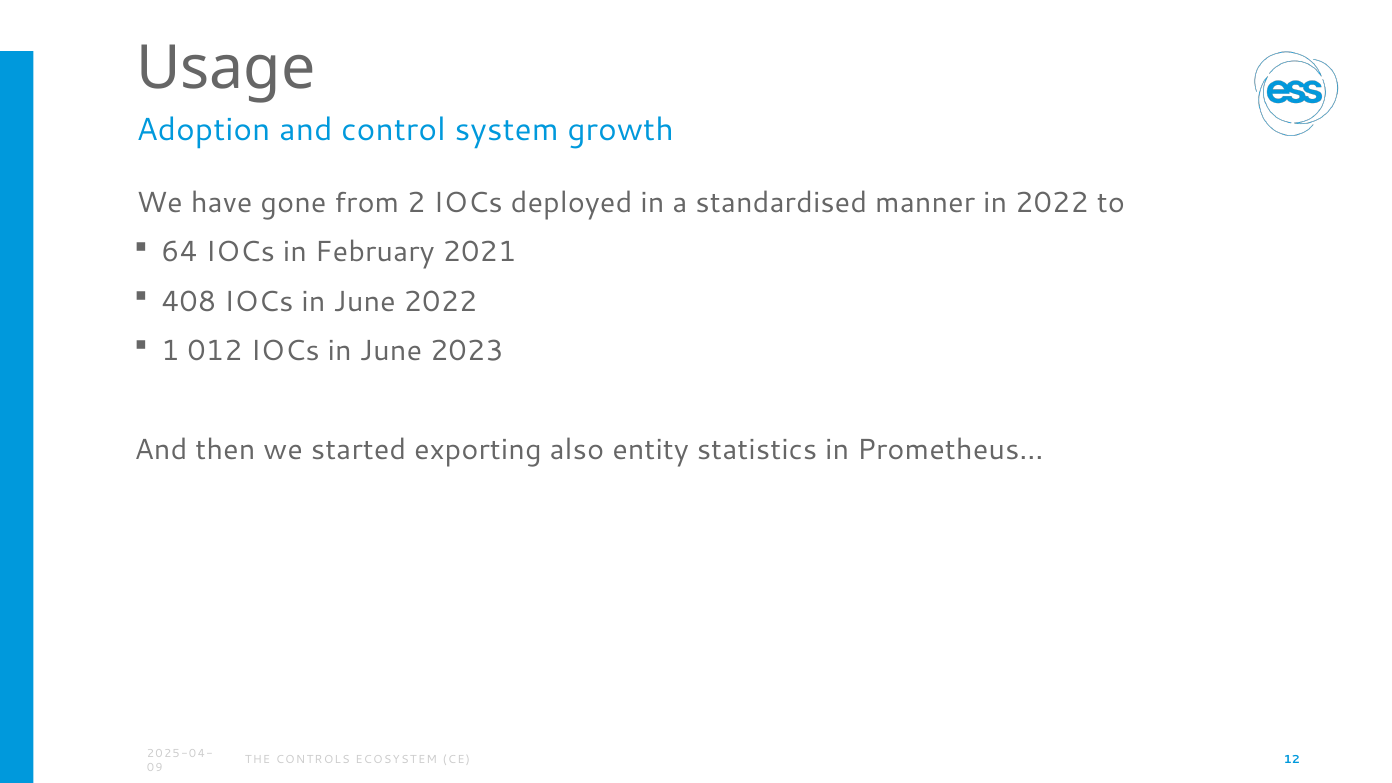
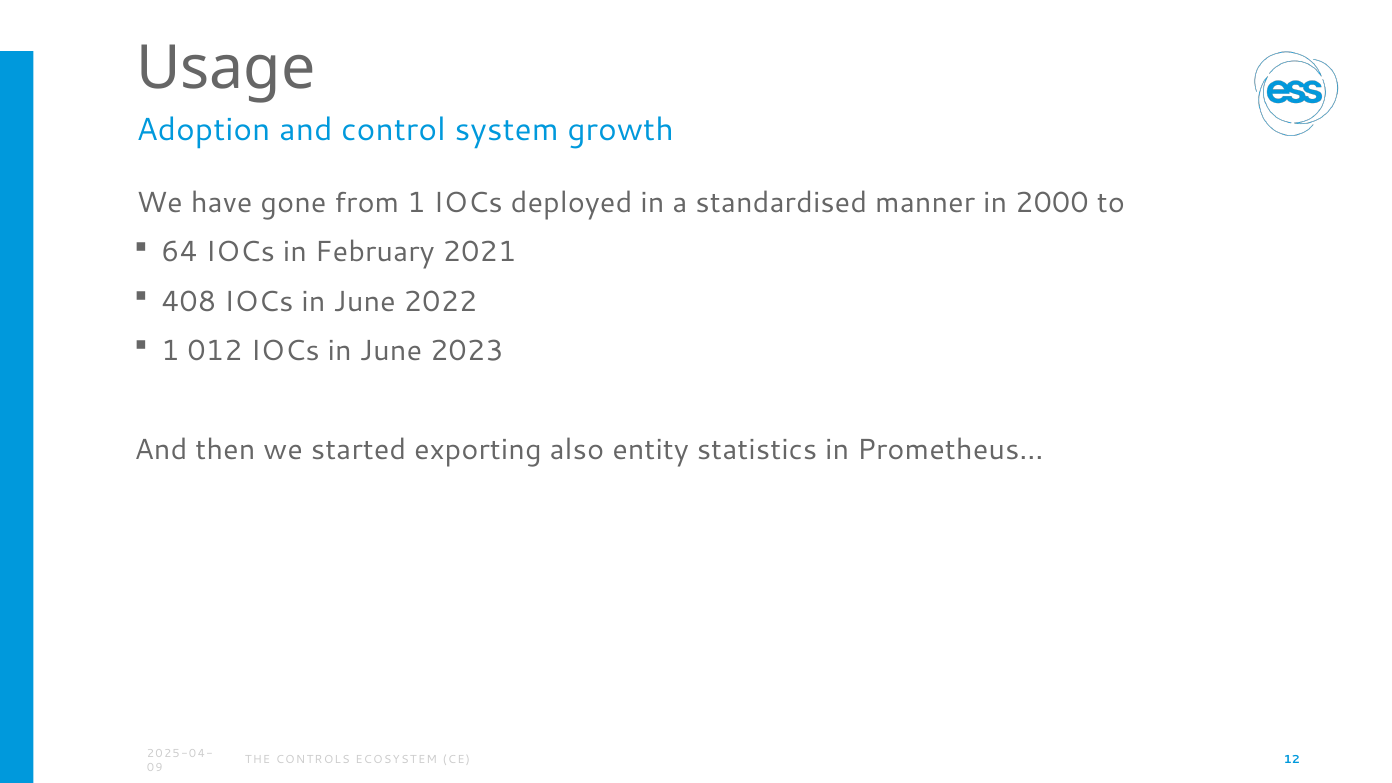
from 2: 2 -> 1
in 2022: 2022 -> 2000
